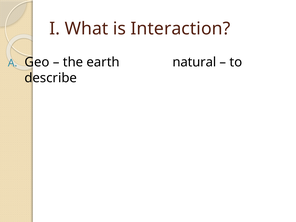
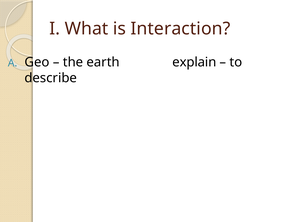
natural: natural -> explain
